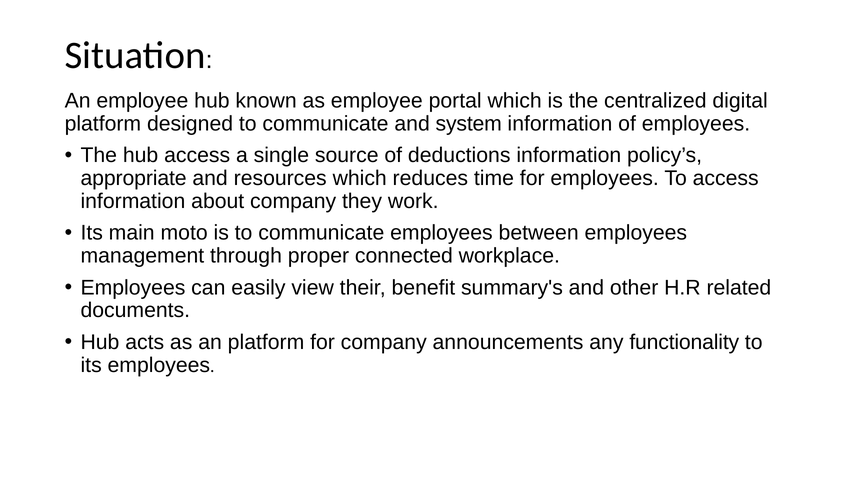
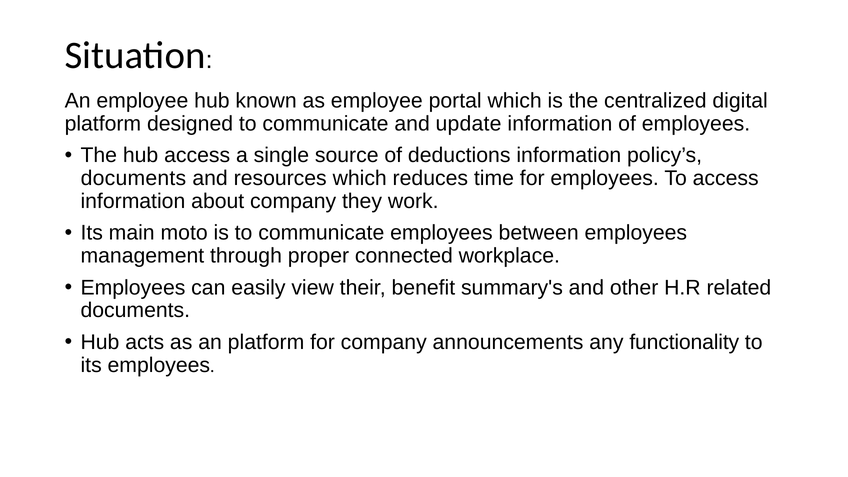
system: system -> update
appropriate at (134, 178): appropriate -> documents
